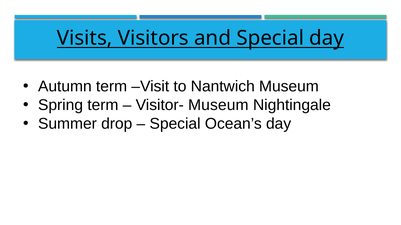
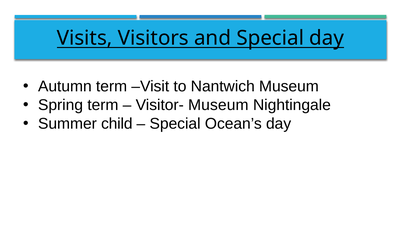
drop: drop -> child
